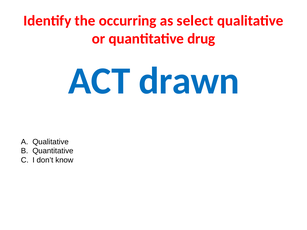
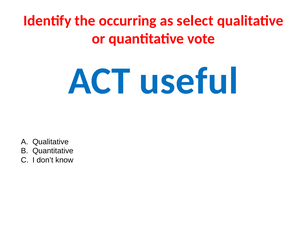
drug: drug -> vote
drawn: drawn -> useful
